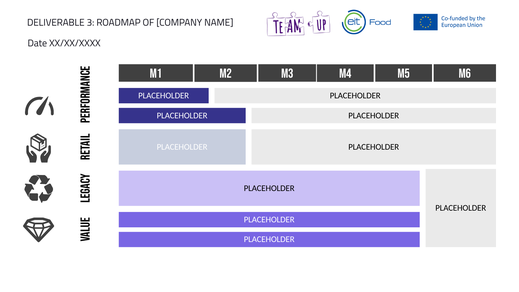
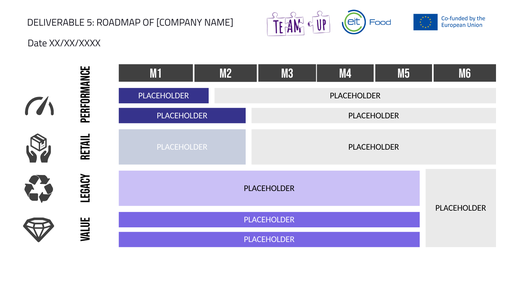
3: 3 -> 5
